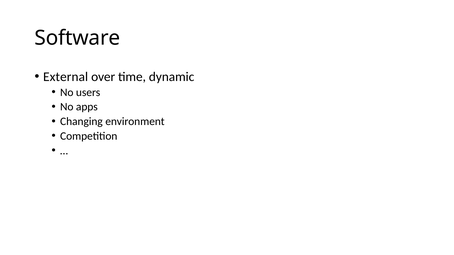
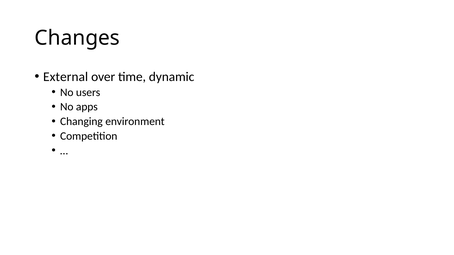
Software: Software -> Changes
